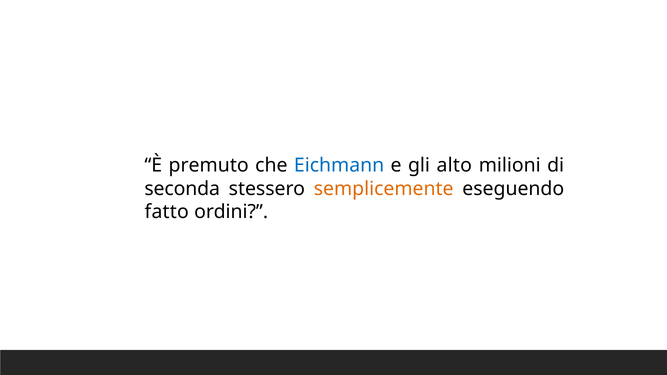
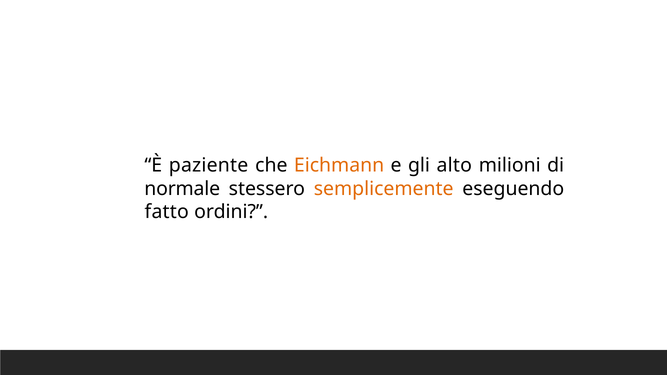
premuto: premuto -> paziente
Eichmann colour: blue -> orange
seconda: seconda -> normale
